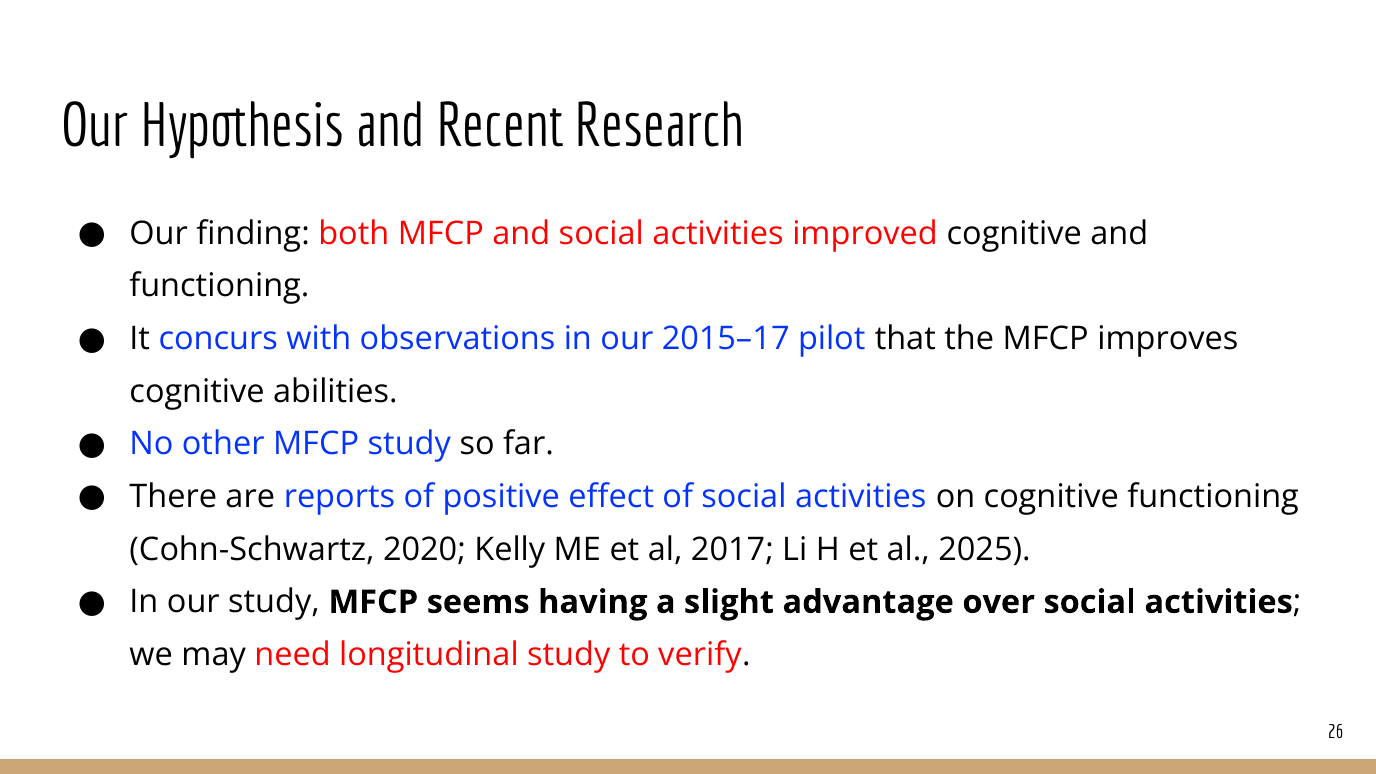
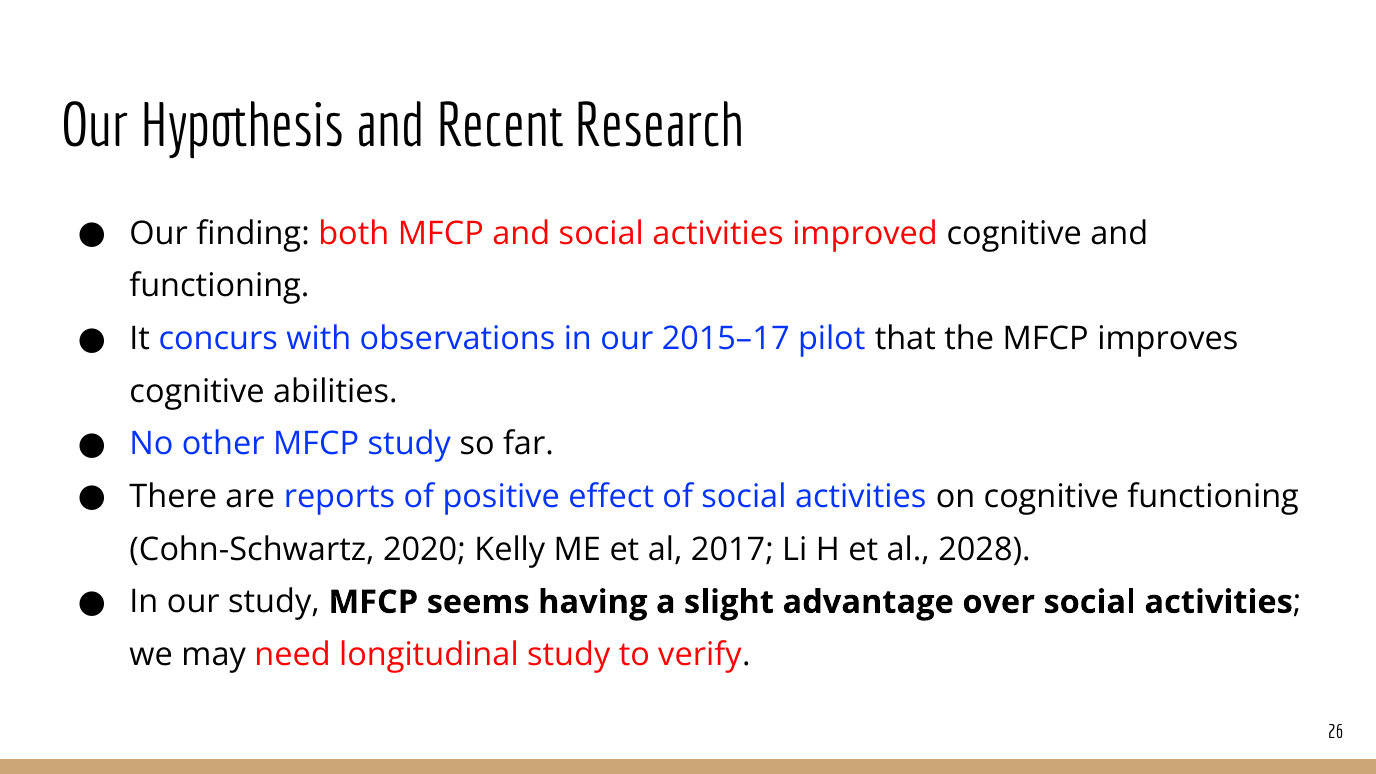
2025: 2025 -> 2028
